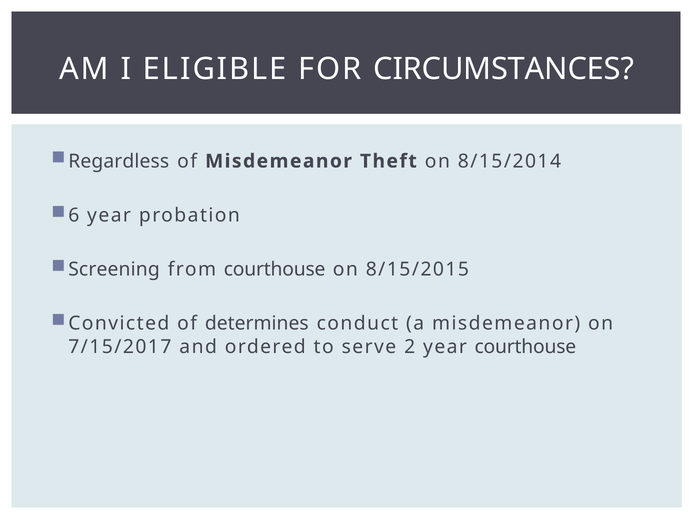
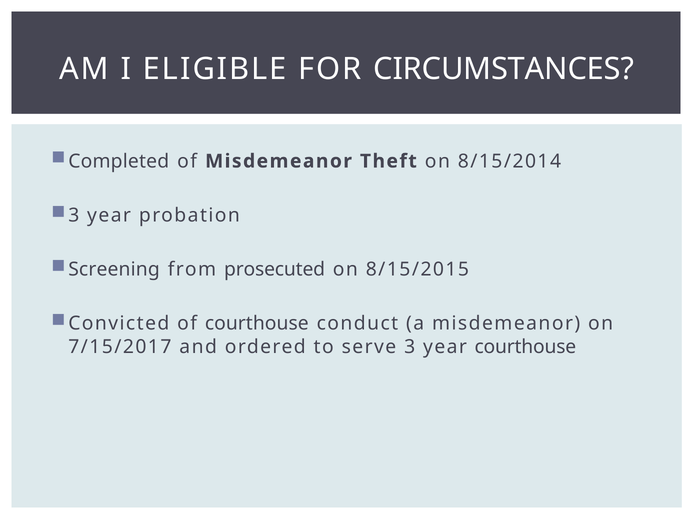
Regardless: Regardless -> Completed
6 at (74, 215): 6 -> 3
from courthouse: courthouse -> prosecuted
of determines: determines -> courthouse
serve 2: 2 -> 3
